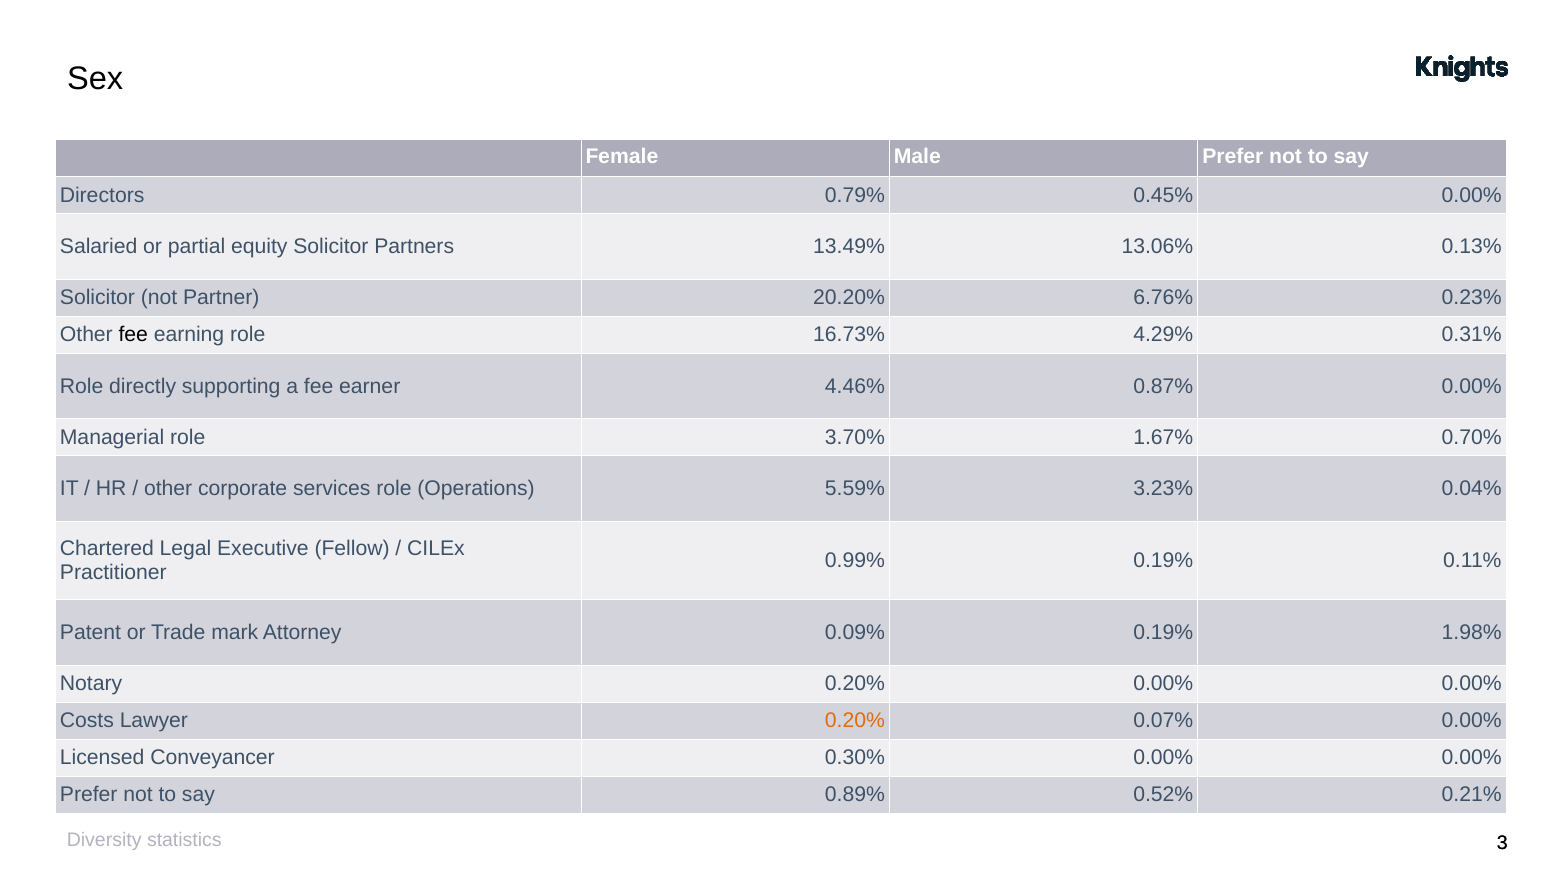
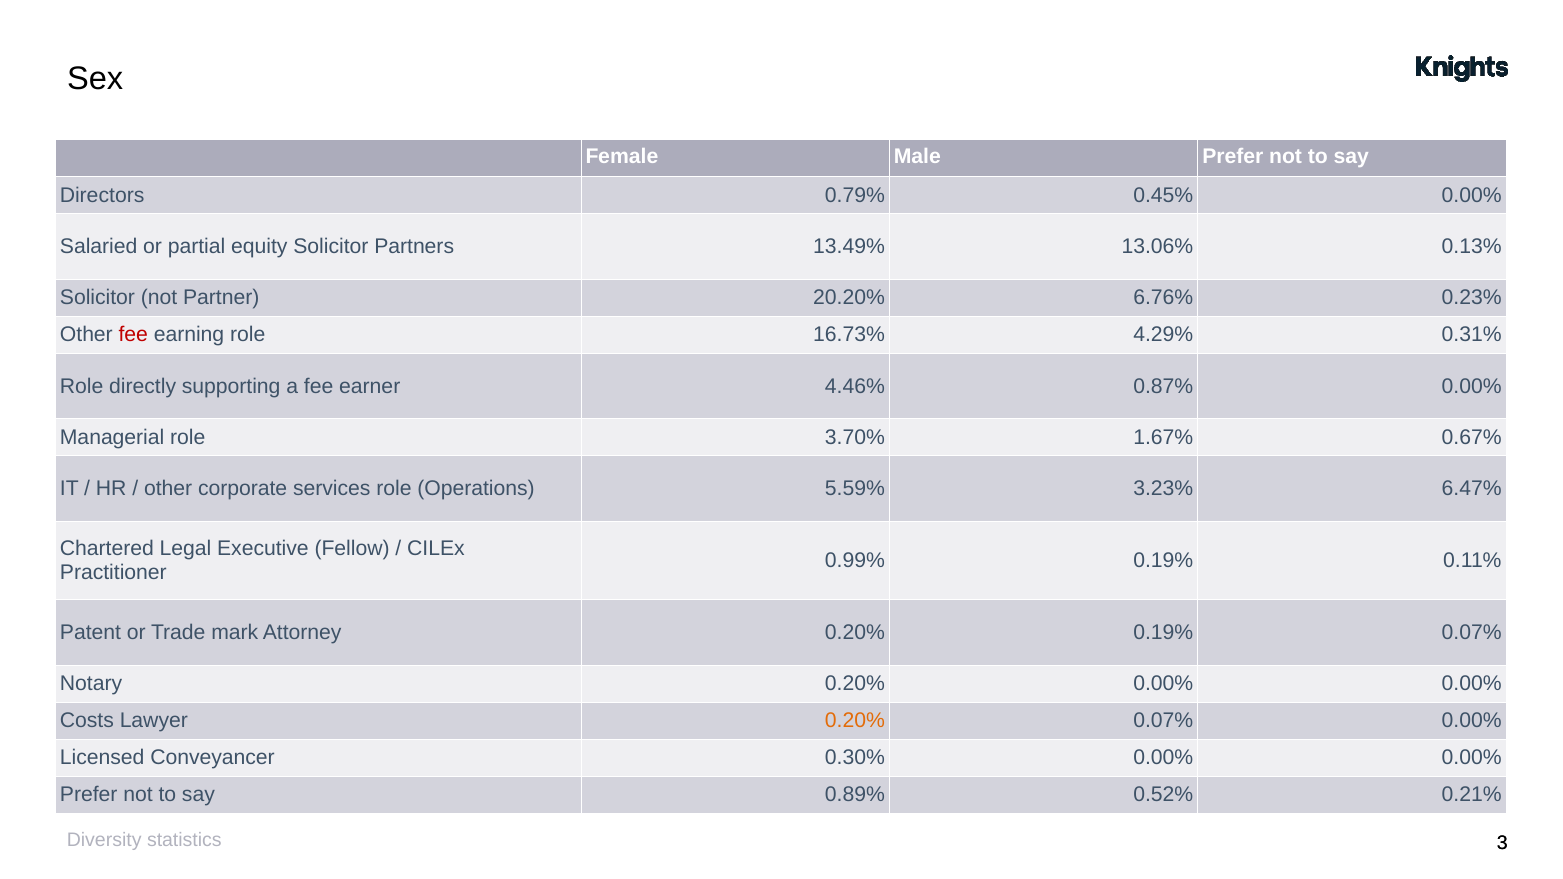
fee at (133, 335) colour: black -> red
0.70%: 0.70% -> 0.67%
0.04%: 0.04% -> 6.47%
Attorney 0.09%: 0.09% -> 0.20%
0.19% 1.98%: 1.98% -> 0.07%
